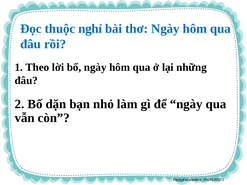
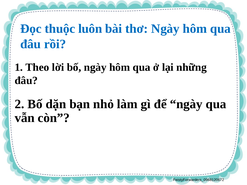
nghỉ: nghỉ -> luôn
